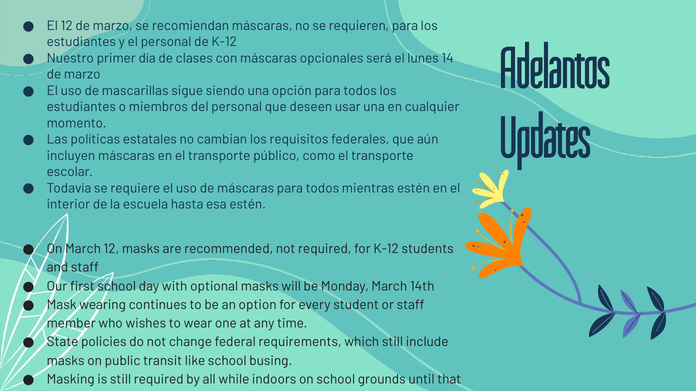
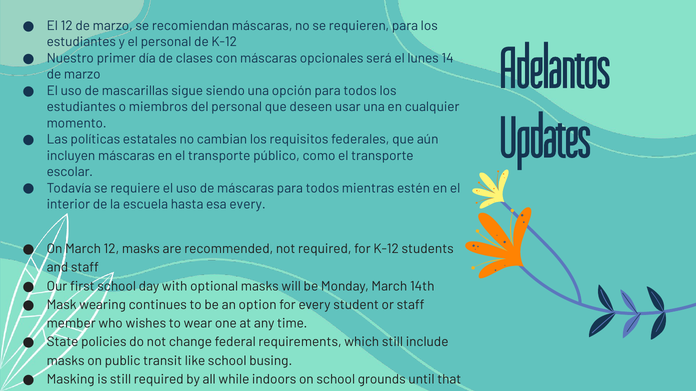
esa estén: estén -> every
